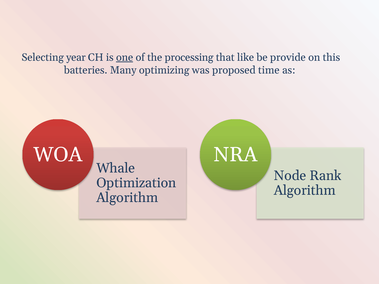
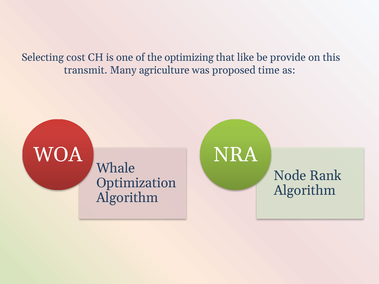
year: year -> cost
one underline: present -> none
processing: processing -> optimizing
batteries: batteries -> transmit
optimizing: optimizing -> agriculture
